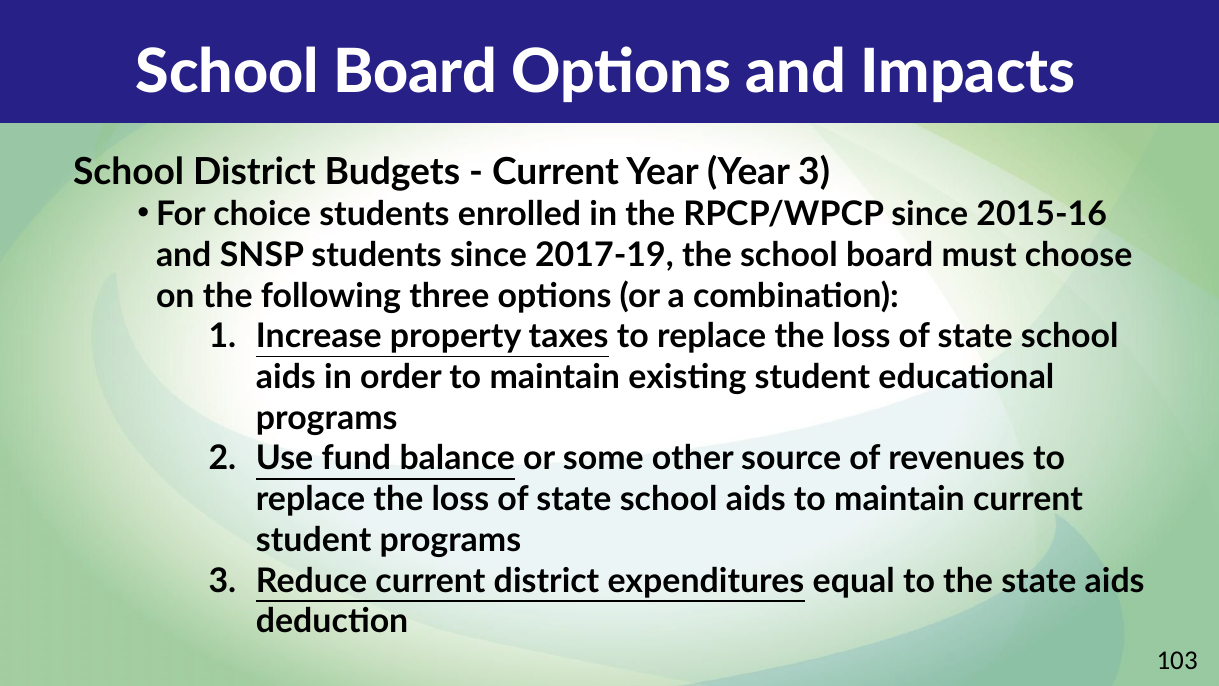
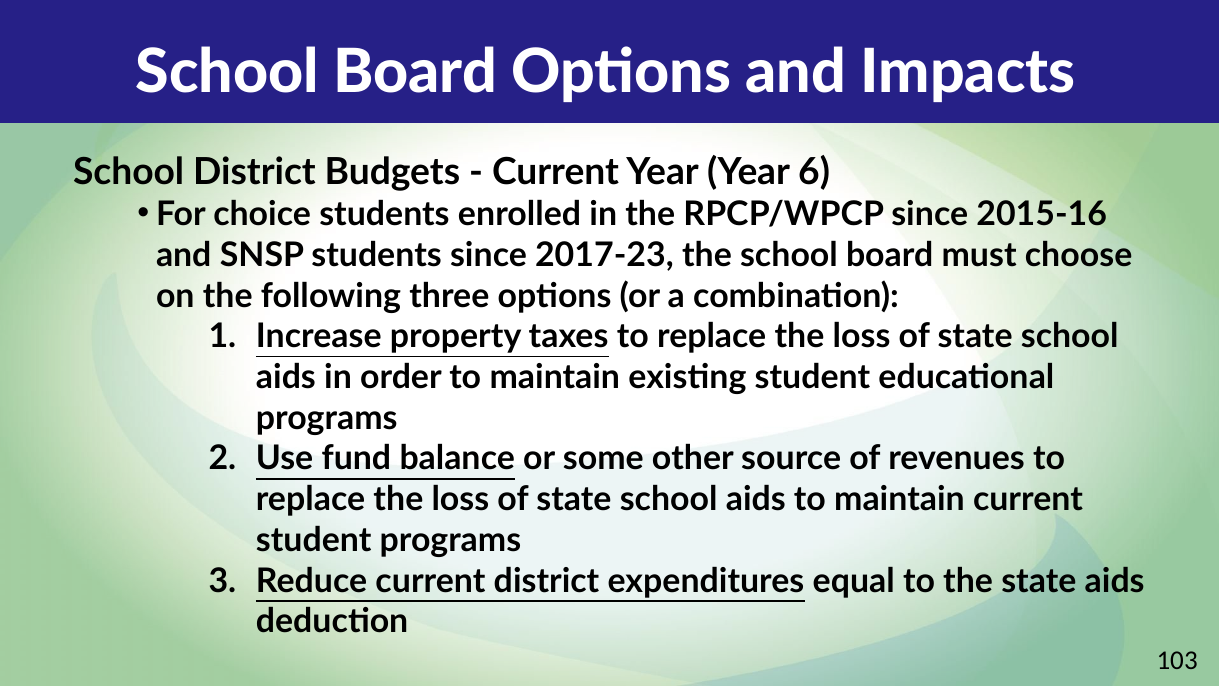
Year 3: 3 -> 6
2017-19: 2017-19 -> 2017-23
